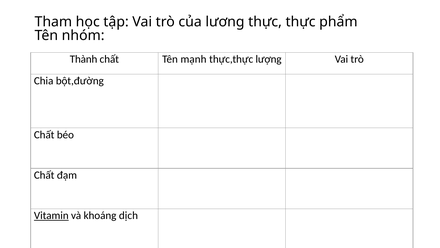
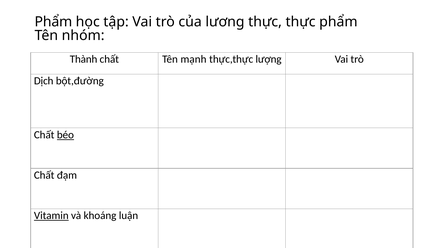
Tham at (53, 22): Tham -> Phẩm
Chia: Chia -> Dịch
béo underline: none -> present
dịch: dịch -> luận
